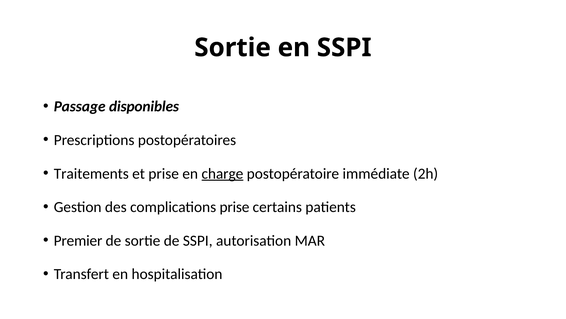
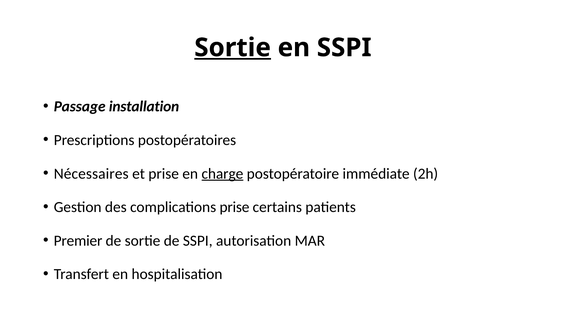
Sortie at (233, 48) underline: none -> present
disponibles: disponibles -> installation
Traitements: Traitements -> Nécessaires
